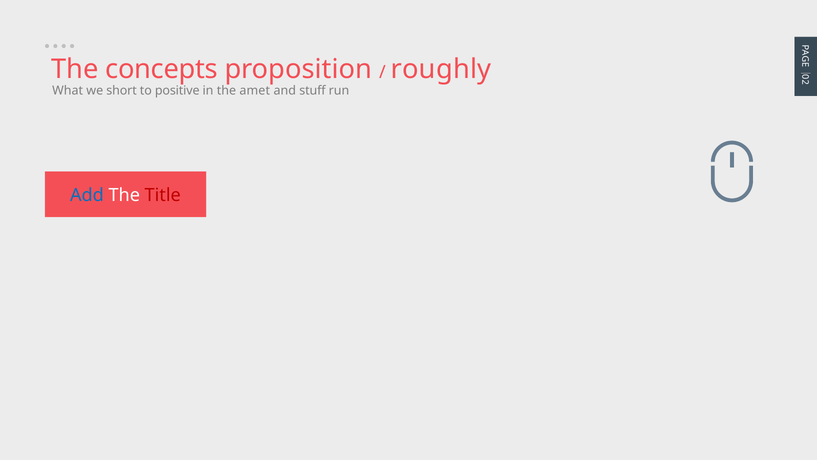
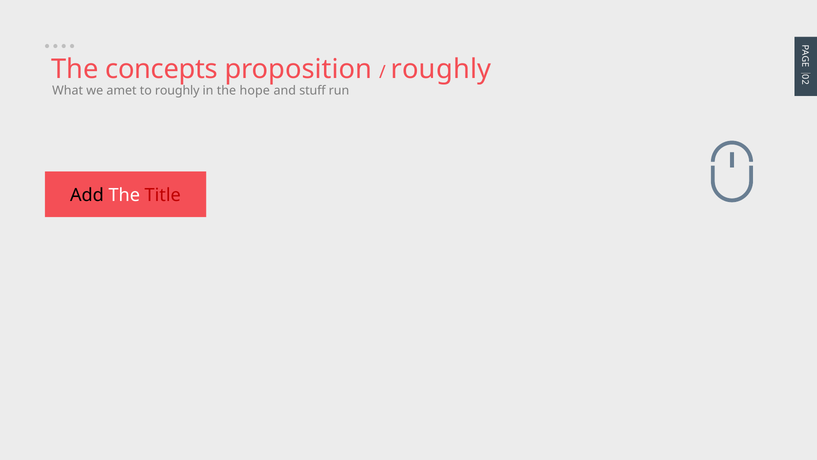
short: short -> amet
to positive: positive -> roughly
amet: amet -> hope
Add colour: blue -> black
